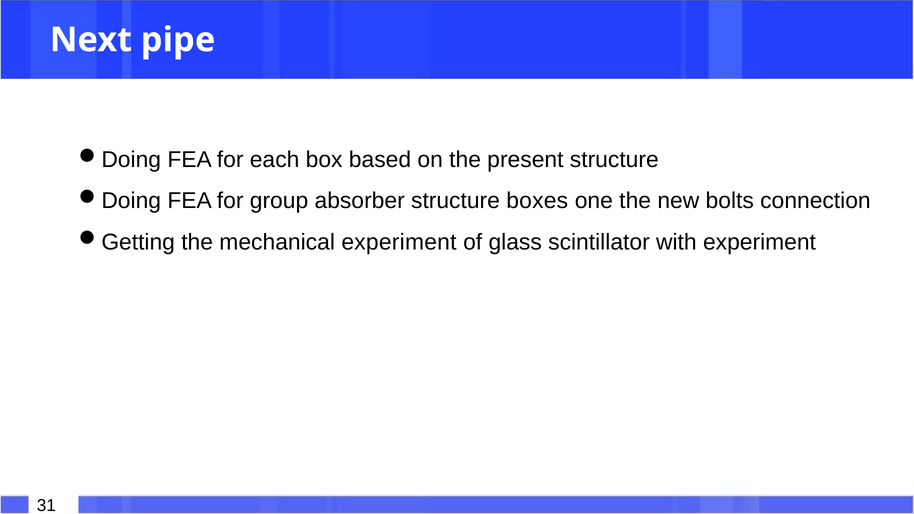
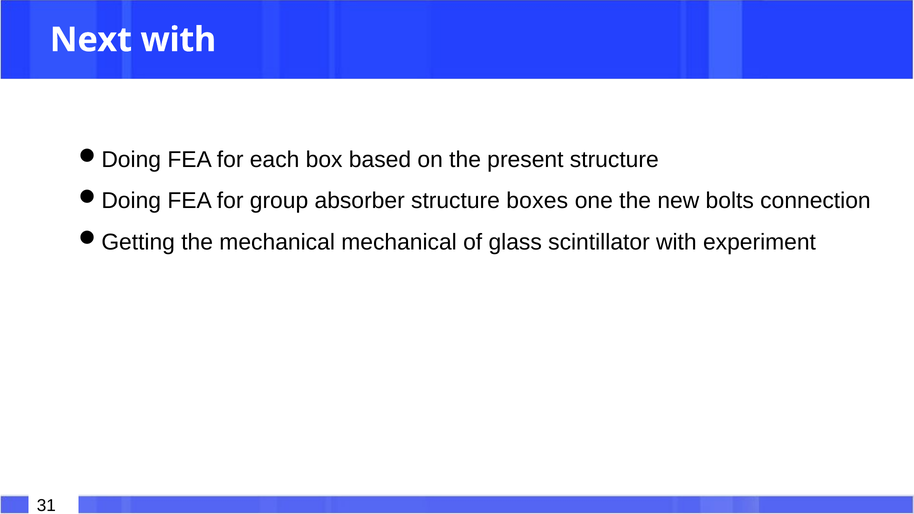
Next pipe: pipe -> with
mechanical experiment: experiment -> mechanical
